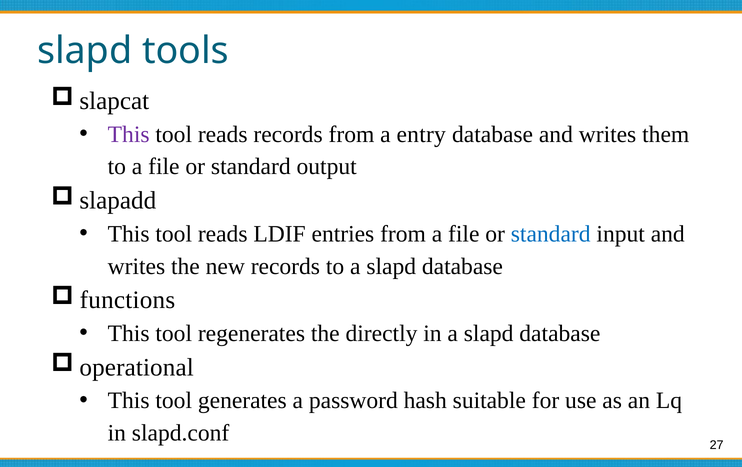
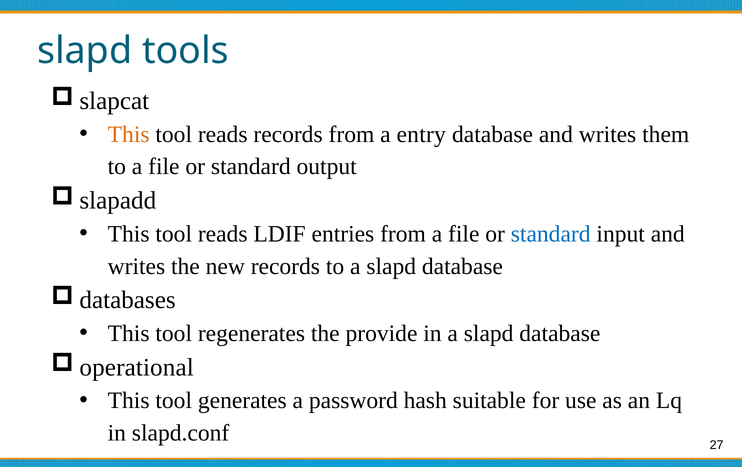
This at (129, 134) colour: purple -> orange
functions: functions -> databases
directly: directly -> provide
